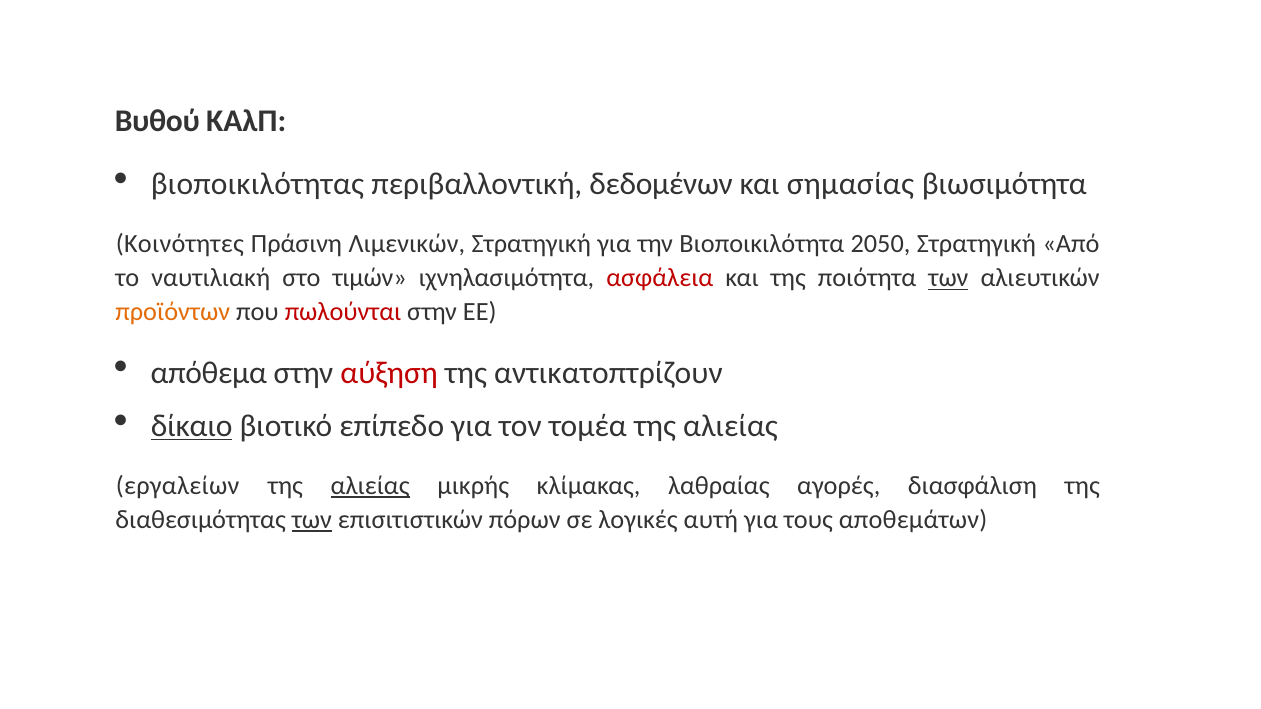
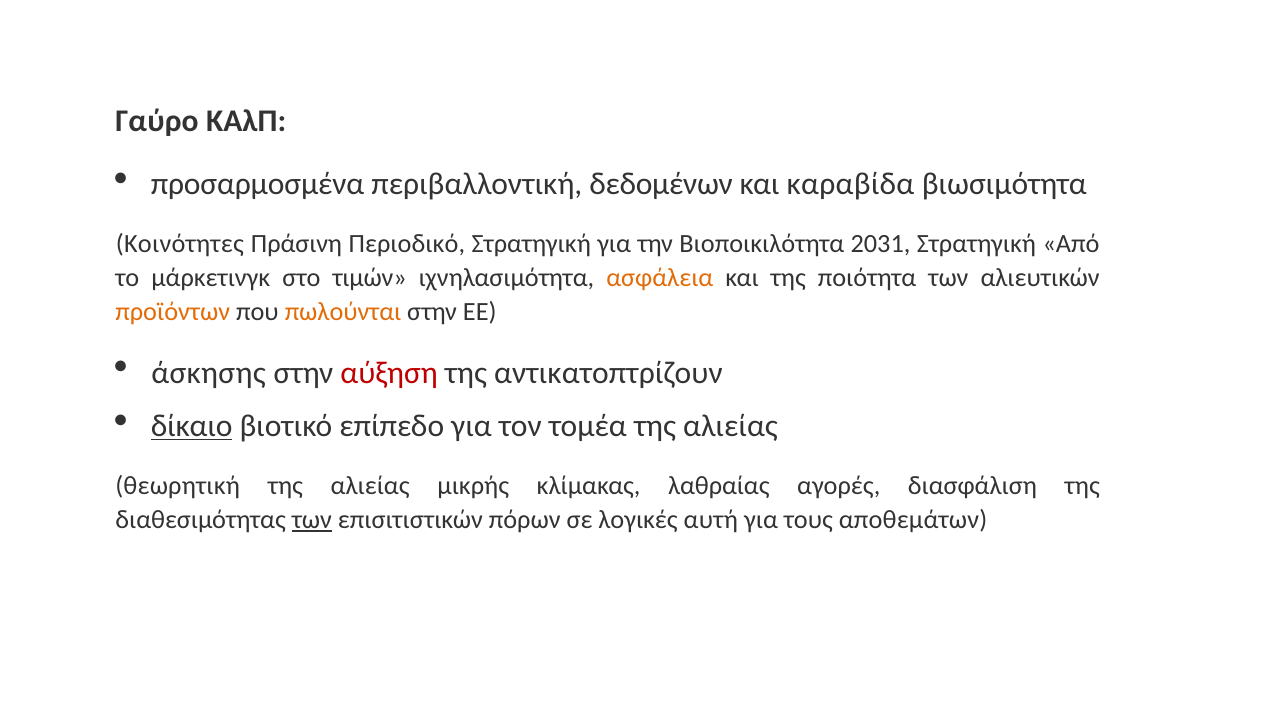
Βυθού: Βυθού -> Γαύρο
βιοποικιλότητας: βιοποικιλότητας -> προσαρμοσμένα
σημασίας: σημασίας -> καραβίδα
Λιμενικών: Λιμενικών -> Περιοδικό
2050: 2050 -> 2031
ναυτιλιακή: ναυτιλιακή -> μάρκετινγκ
ασφάλεια colour: red -> orange
των at (948, 278) underline: present -> none
πωλούνται colour: red -> orange
απόθεμα: απόθεμα -> άσκησης
εργαλείων: εργαλείων -> θεωρητική
αλιείας at (370, 486) underline: present -> none
